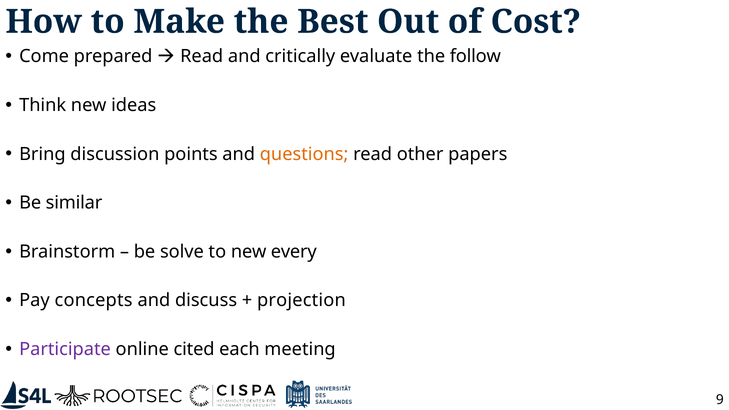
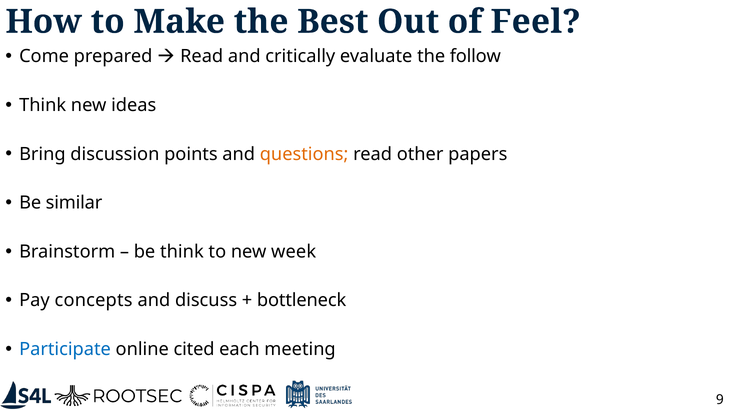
Cost: Cost -> Feel
be solve: solve -> think
every: every -> week
projection: projection -> bottleneck
Participate colour: purple -> blue
